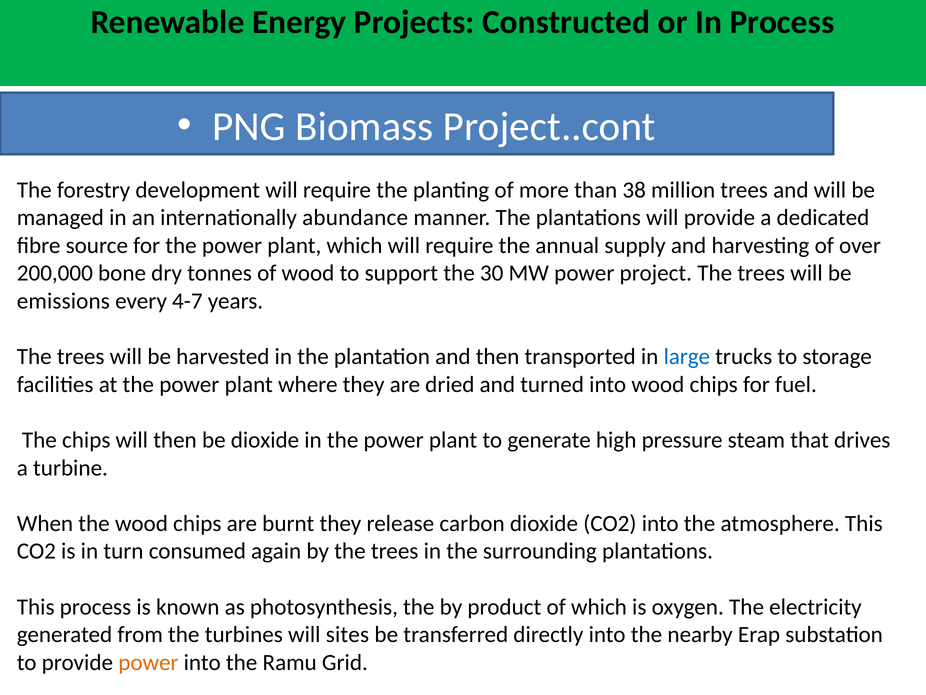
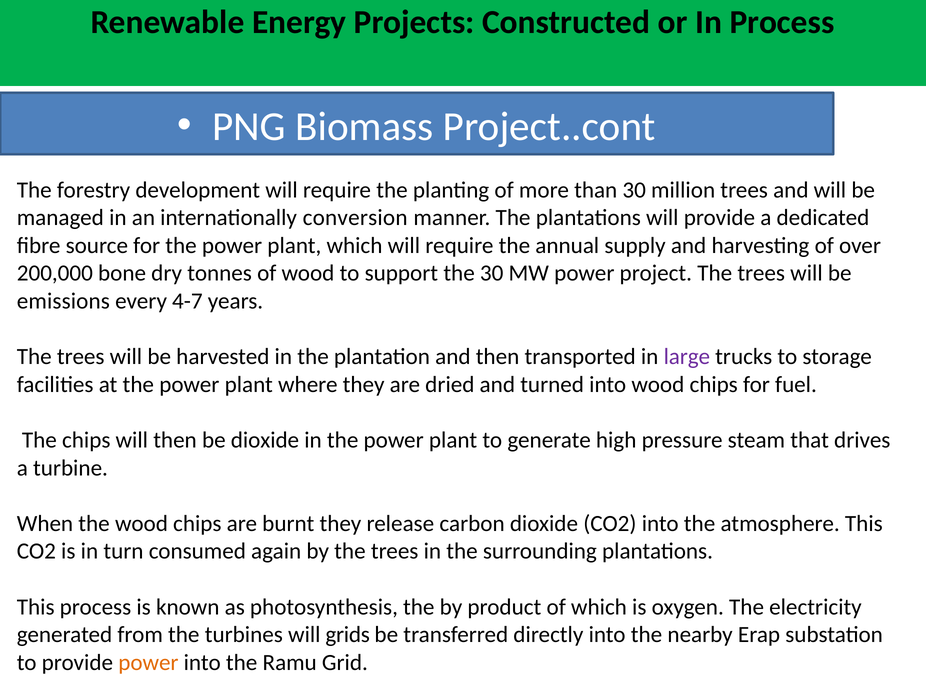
than 38: 38 -> 30
abundance: abundance -> conversion
large colour: blue -> purple
sites: sites -> grids
